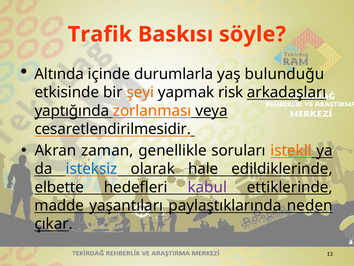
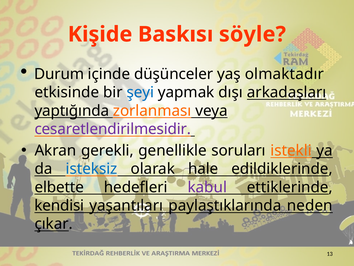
Trafik: Trafik -> Kişide
Altında: Altında -> Durum
durumlarla: durumlarla -> düşünceler
bulunduğu: bulunduğu -> olmaktadır
şeyi colour: orange -> blue
risk: risk -> dışı
cesaretlendirilmesidir colour: black -> purple
zaman: zaman -> gerekli
madde: madde -> kendisi
